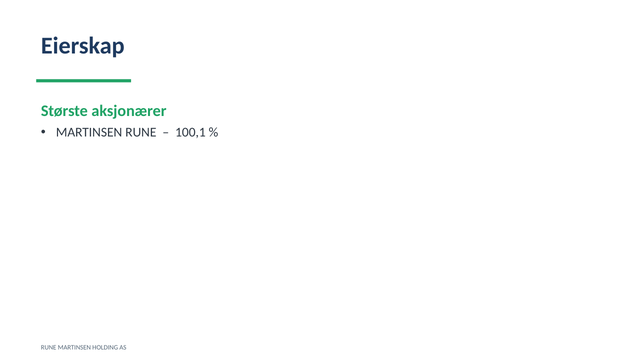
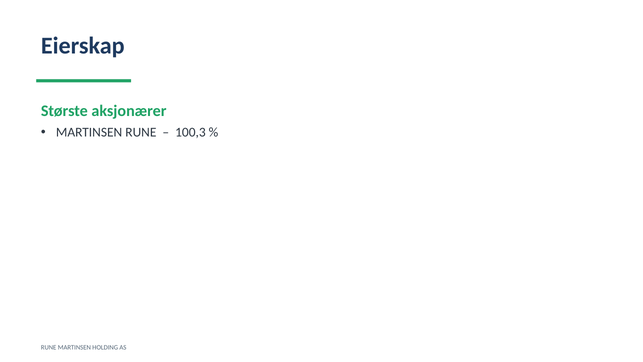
100,1: 100,1 -> 100,3
